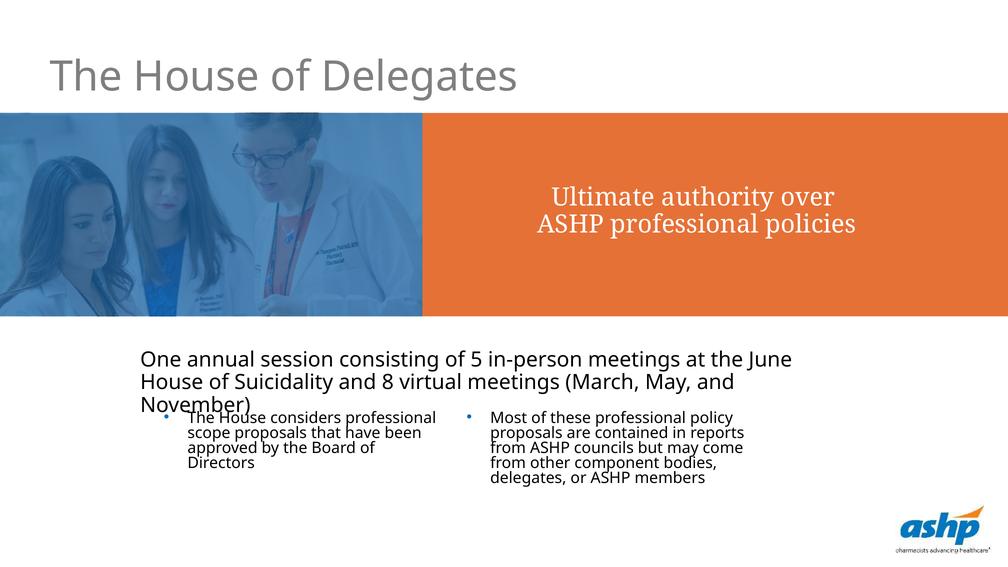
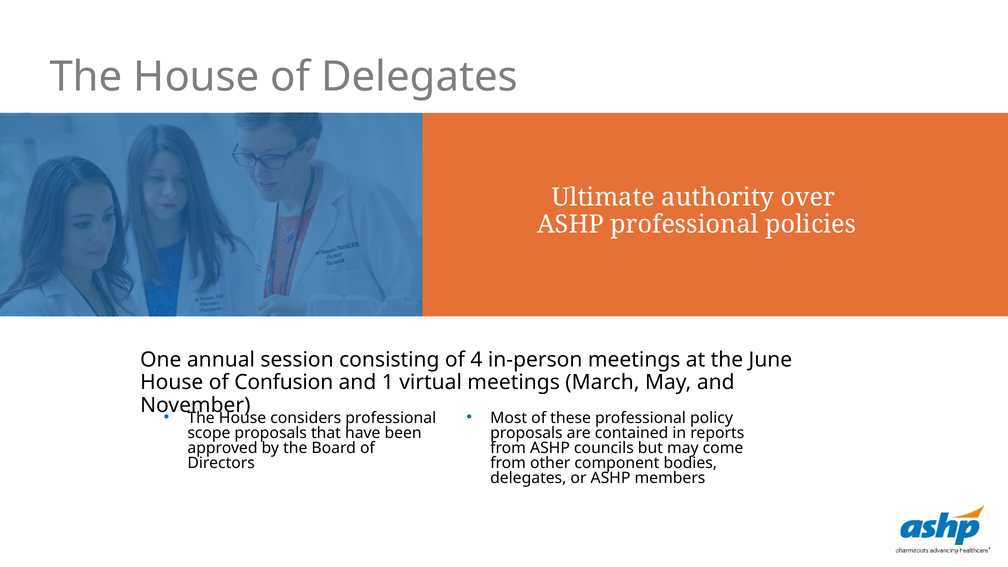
5: 5 -> 4
Suicidality: Suicidality -> Confusion
8: 8 -> 1
